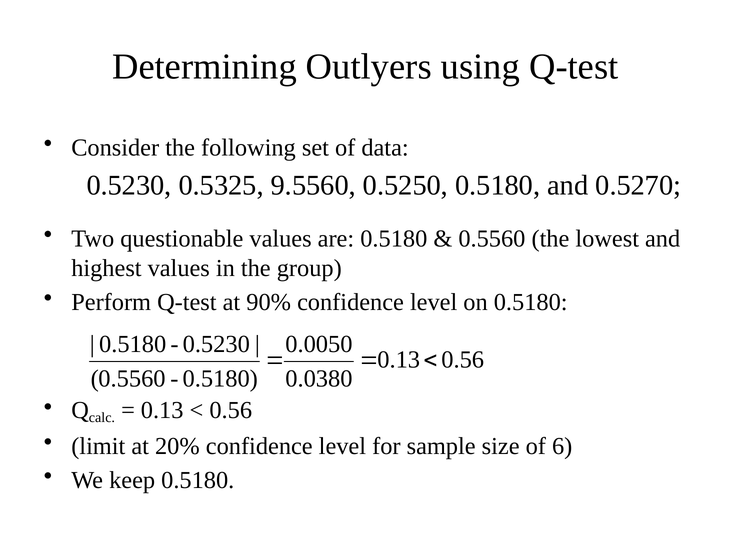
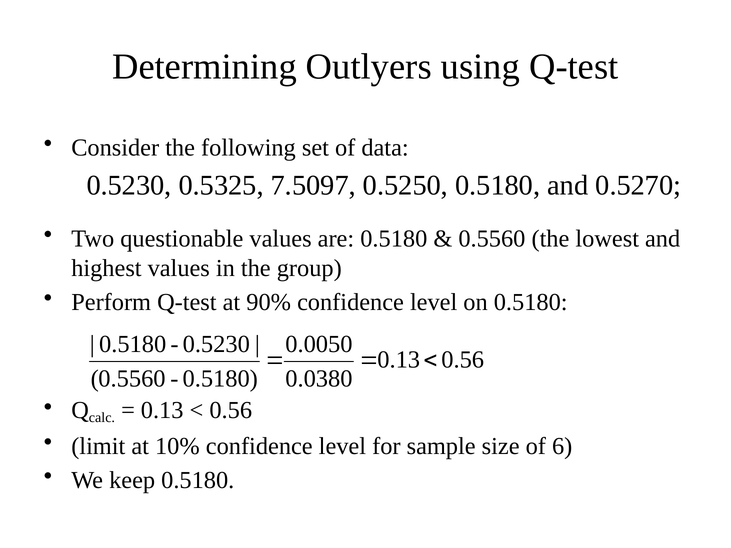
9.5560: 9.5560 -> 7.5097
20%: 20% -> 10%
